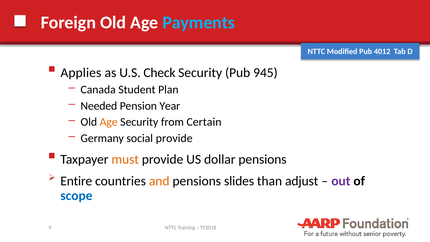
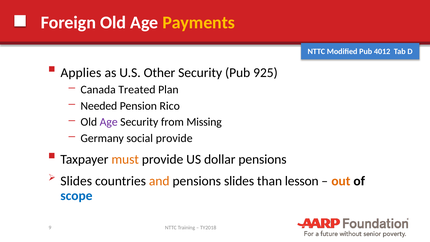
Payments colour: light blue -> yellow
Check: Check -> Other
945: 945 -> 925
Student: Student -> Treated
Year: Year -> Rico
Age at (109, 122) colour: orange -> purple
Certain: Certain -> Missing
Entire at (76, 181): Entire -> Slides
adjust: adjust -> lesson
out colour: purple -> orange
